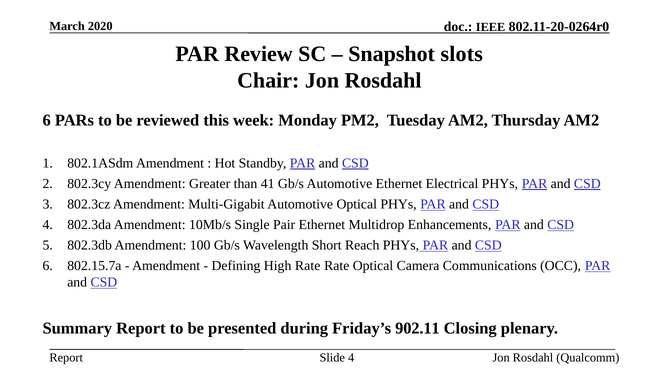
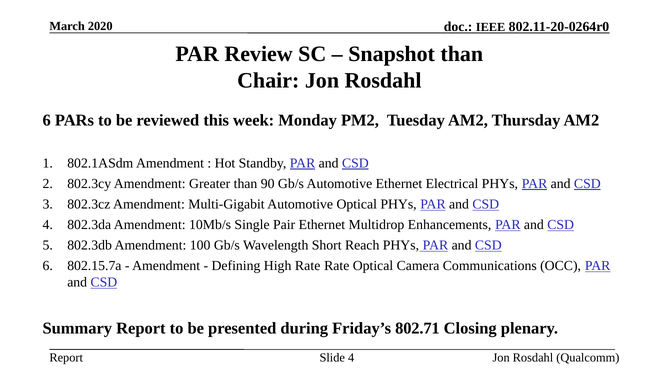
Snapshot slots: slots -> than
41: 41 -> 90
902.11: 902.11 -> 802.71
